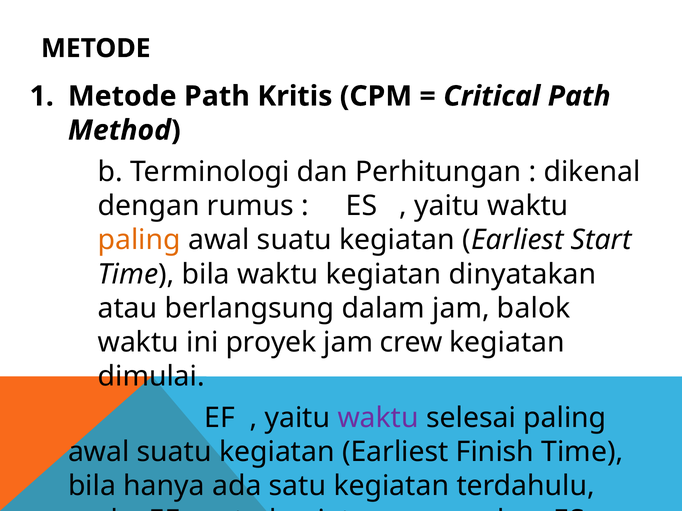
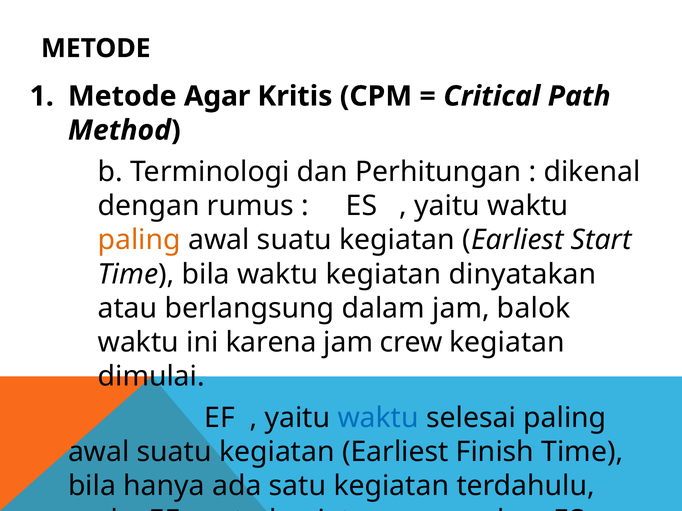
Metode Path: Path -> Agar
proyek: proyek -> karena
waktu at (378, 418) colour: purple -> blue
